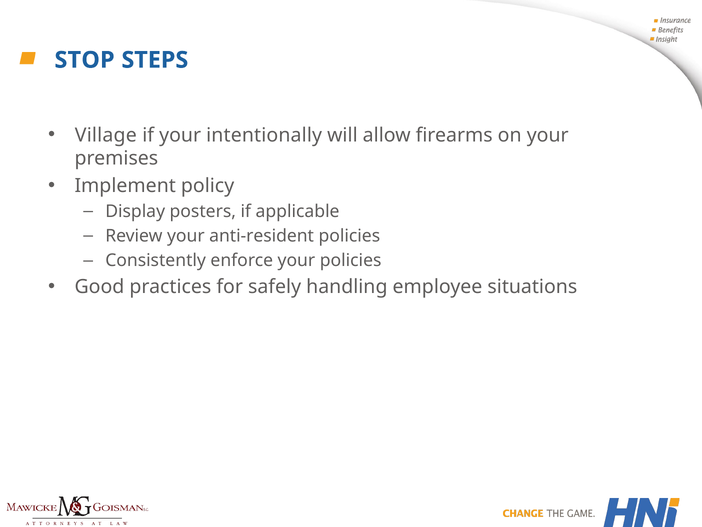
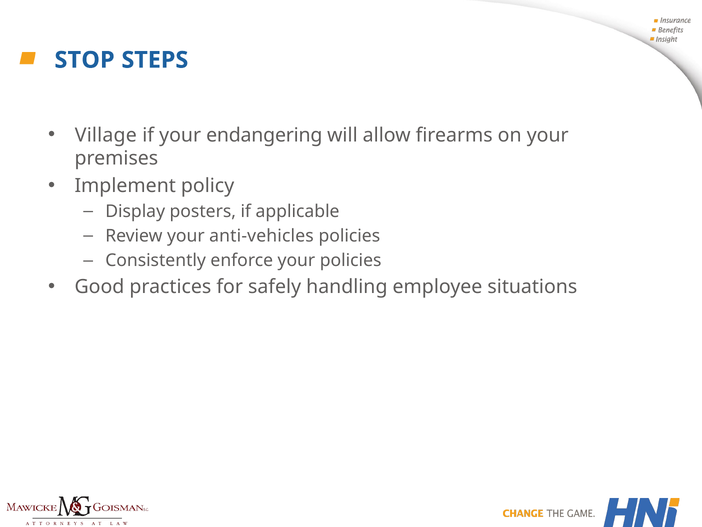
intentionally: intentionally -> endangering
anti-resident: anti-resident -> anti-vehicles
